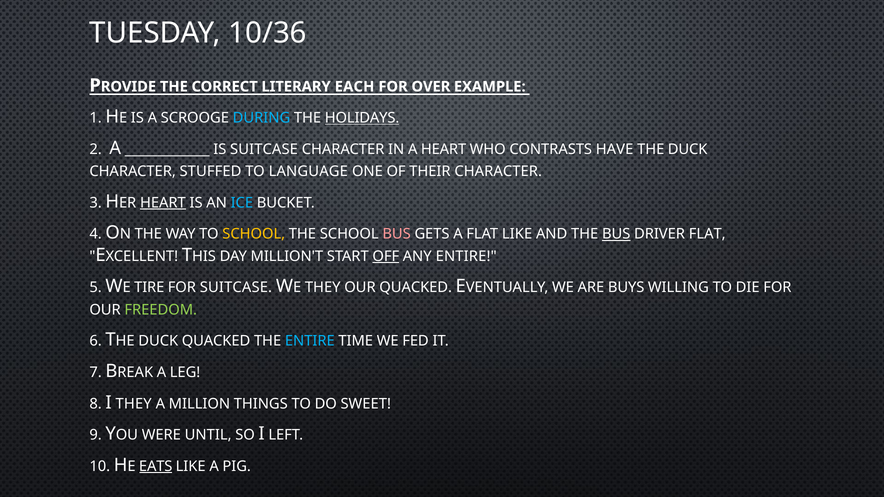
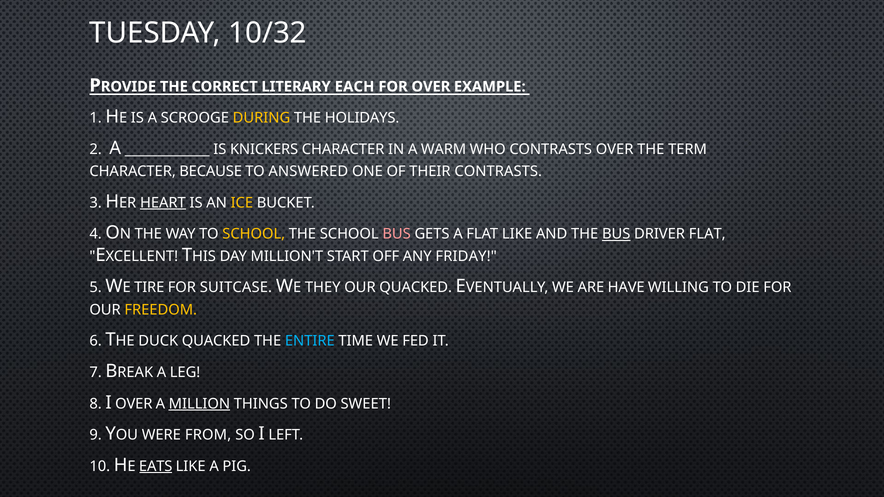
10/36: 10/36 -> 10/32
DURING colour: light blue -> yellow
HOLIDAYS underline: present -> none
IS SUITCASE: SUITCASE -> KNICKERS
A HEART: HEART -> WARM
CONTRASTS HAVE: HAVE -> OVER
THE DUCK: DUCK -> TERM
STUFFED: STUFFED -> BECAUSE
LANGUAGE: LANGUAGE -> ANSWERED
THEIR CHARACTER: CHARACTER -> CONTRASTS
ICE colour: light blue -> yellow
OFF underline: present -> none
ANY ENTIRE: ENTIRE -> FRIDAY
BUYS: BUYS -> HAVE
FREEDOM colour: light green -> yellow
I THEY: THEY -> OVER
MILLION underline: none -> present
UNTIL: UNTIL -> FROM
